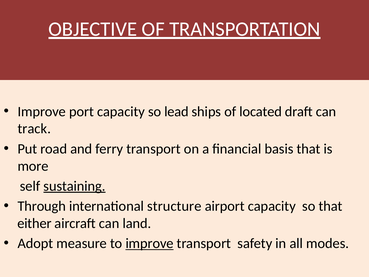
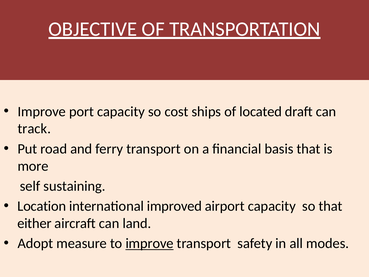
lead: lead -> cost
sustaining underline: present -> none
Through: Through -> Location
structure: structure -> improved
